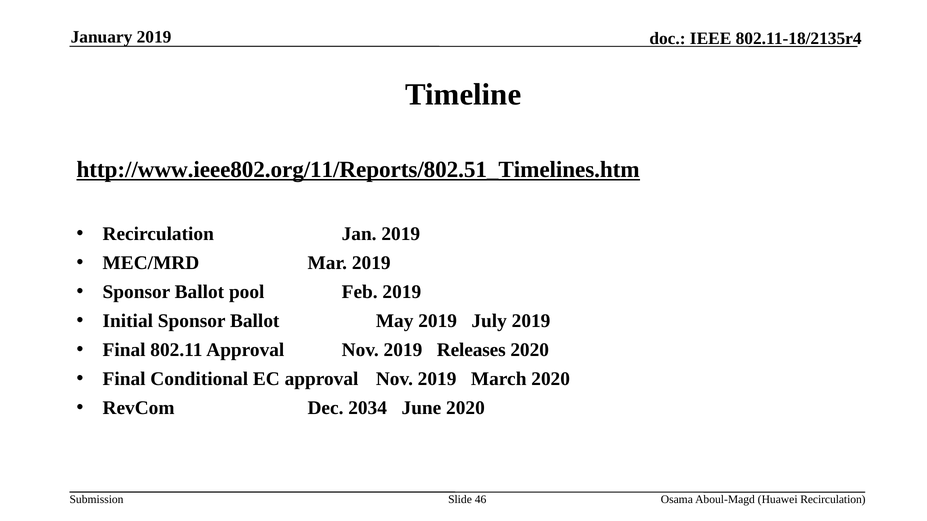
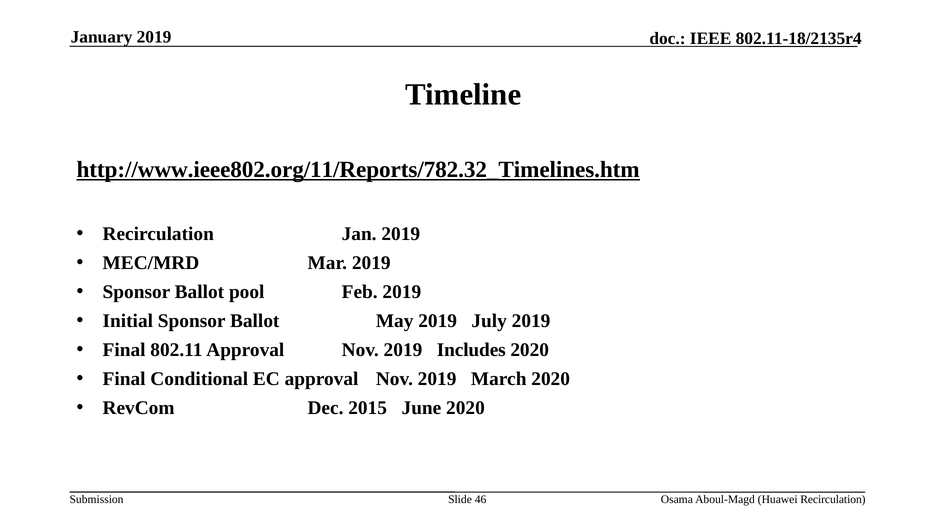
http://www.ieee802.org/11/Reports/802.51_Timelines.htm: http://www.ieee802.org/11/Reports/802.51_Timelines.htm -> http://www.ieee802.org/11/Reports/782.32_Timelines.htm
Releases: Releases -> Includes
2034: 2034 -> 2015
